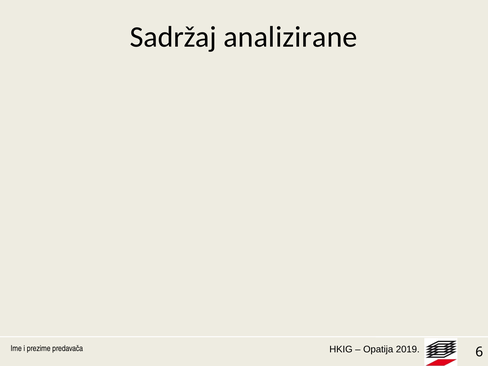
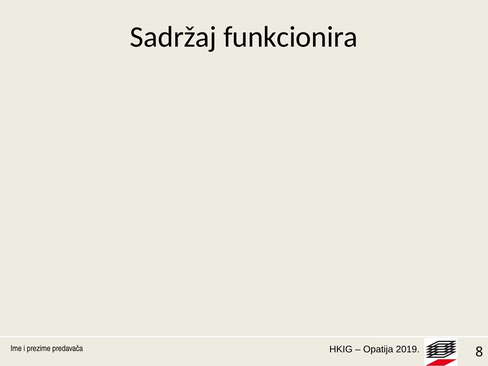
analizirane: analizirane -> funkcionira
6: 6 -> 8
